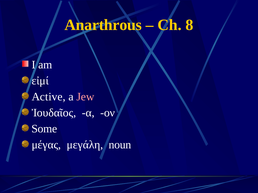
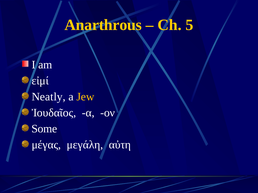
8: 8 -> 5
Active: Active -> Neatly
Jew colour: pink -> yellow
noun: noun -> αὐτη
